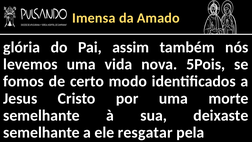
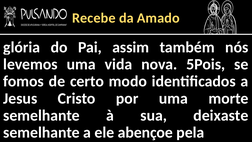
Imensa: Imensa -> Recebe
resgatar: resgatar -> abençoe
